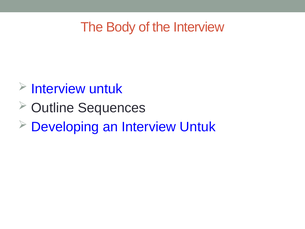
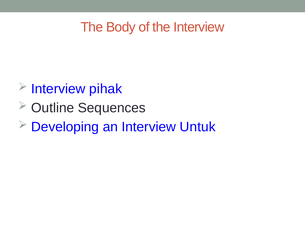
untuk at (106, 89): untuk -> pihak
